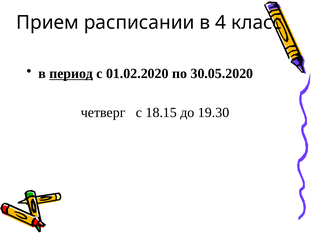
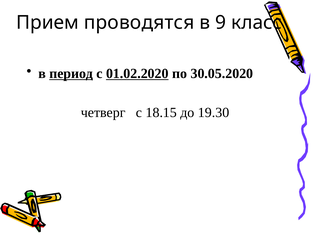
расписании: расписании -> проводятся
4: 4 -> 9
01.02.2020 underline: none -> present
